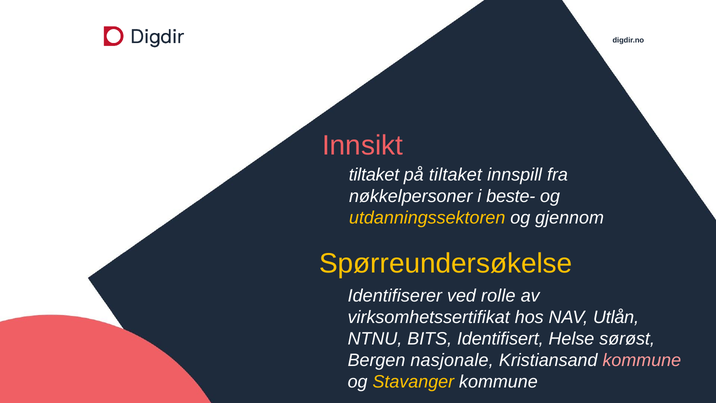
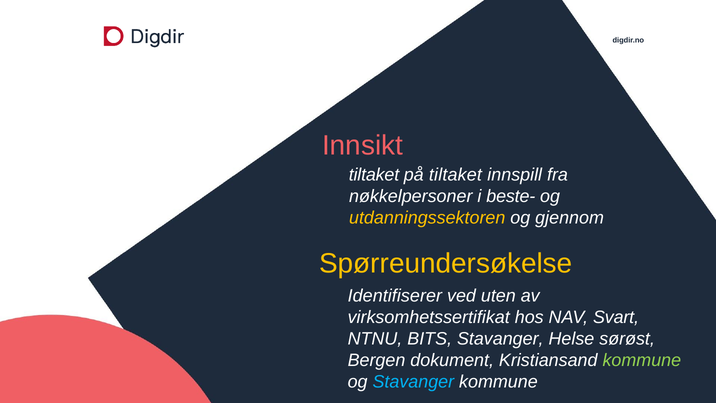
rolle: rolle -> uten
Utlån: Utlån -> Svart
BITS Identifisert: Identifisert -> Stavanger
nasjonale: nasjonale -> dokument
kommune at (642, 360) colour: pink -> light green
Stavanger at (413, 382) colour: yellow -> light blue
